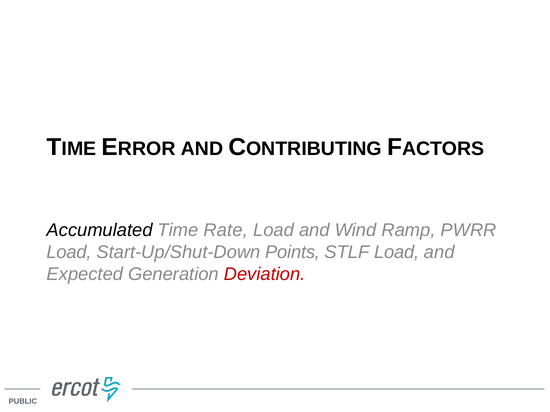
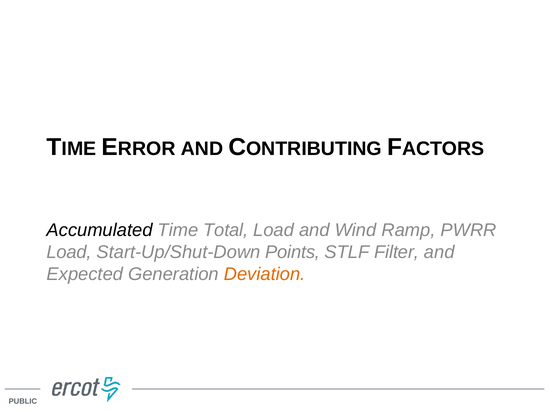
Rate: Rate -> Total
STLF Load: Load -> Filter
Deviation colour: red -> orange
